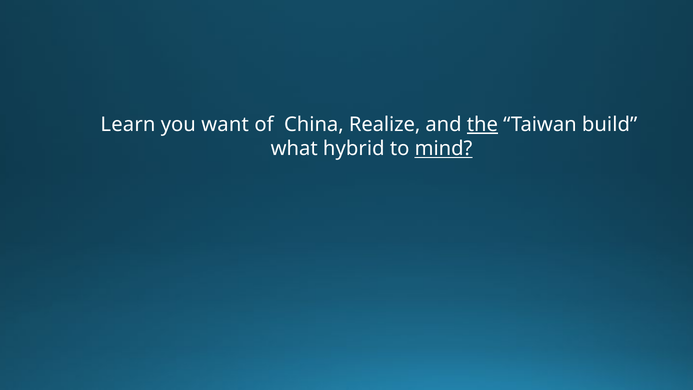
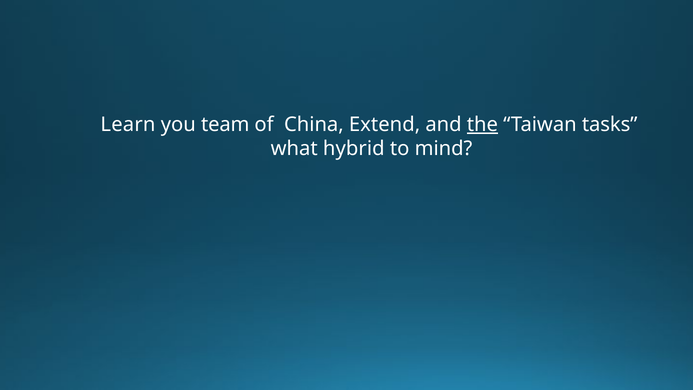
want: want -> team
Realize: Realize -> Extend
build: build -> tasks
mind underline: present -> none
